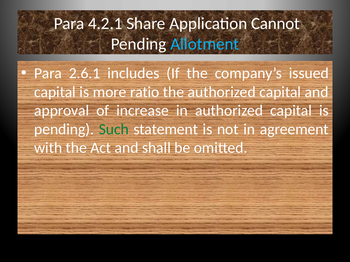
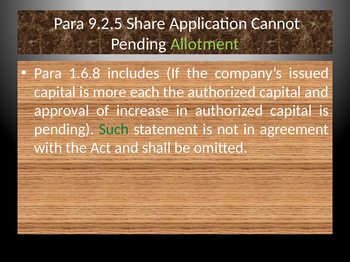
4.2.1: 4.2.1 -> 9.2.5
Allotment colour: light blue -> light green
2.6.1: 2.6.1 -> 1.6.8
ratio: ratio -> each
